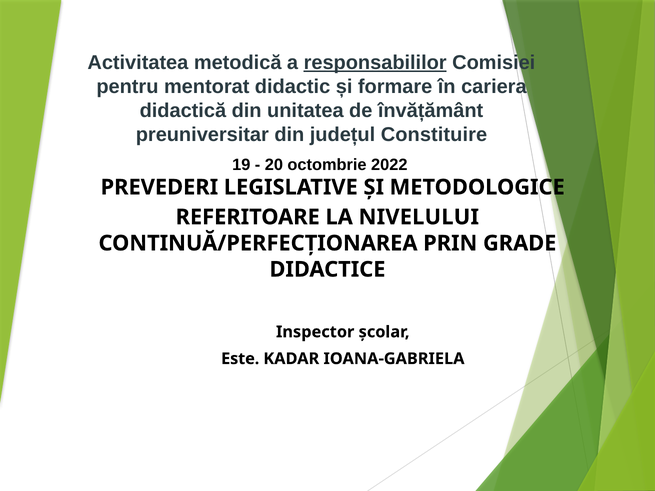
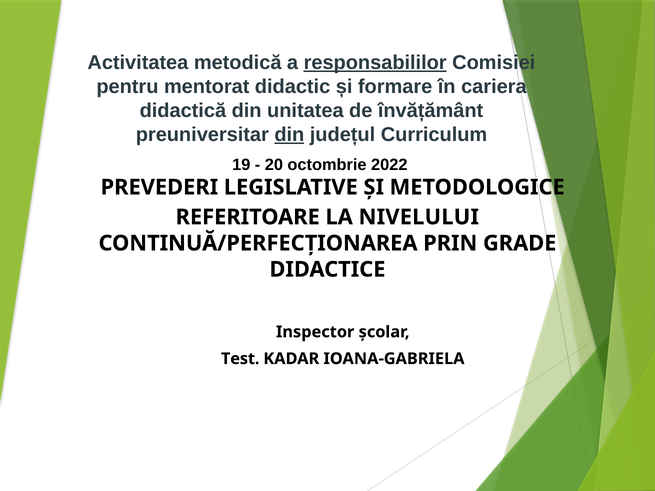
din at (289, 135) underline: none -> present
Constituire: Constituire -> Curriculum
Este: Este -> Test
